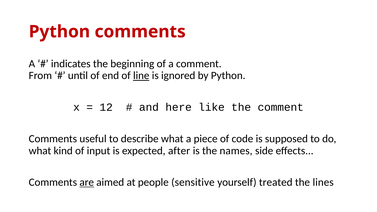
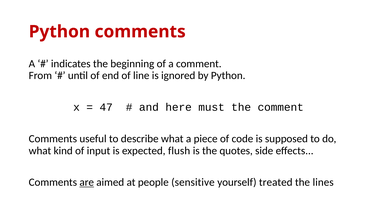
line underline: present -> none
12: 12 -> 47
like: like -> must
after: after -> flush
names: names -> quotes
